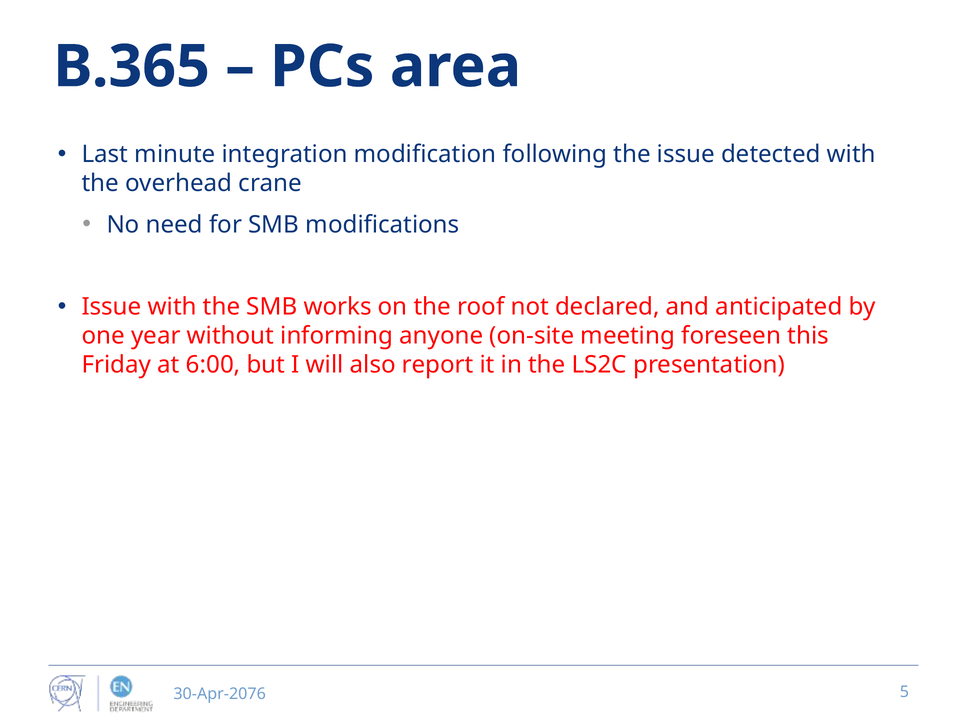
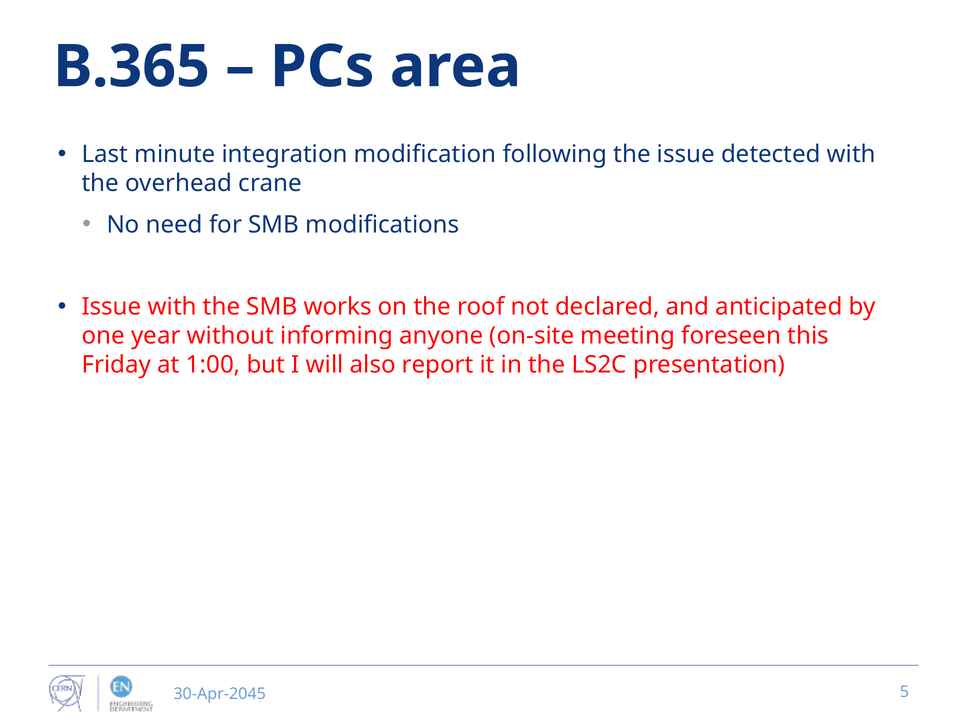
6:00: 6:00 -> 1:00
30-Apr-2076: 30-Apr-2076 -> 30-Apr-2045
